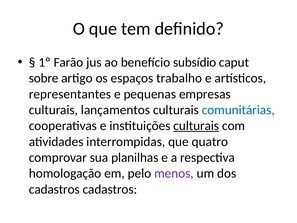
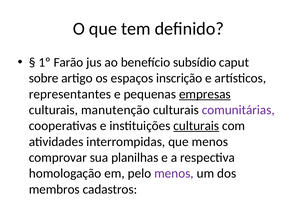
trabalho: trabalho -> inscrição
empresas underline: none -> present
lançamentos: lançamentos -> manutenção
comunitárias colour: blue -> purple
que quatro: quatro -> menos
cadastros at (54, 189): cadastros -> membros
